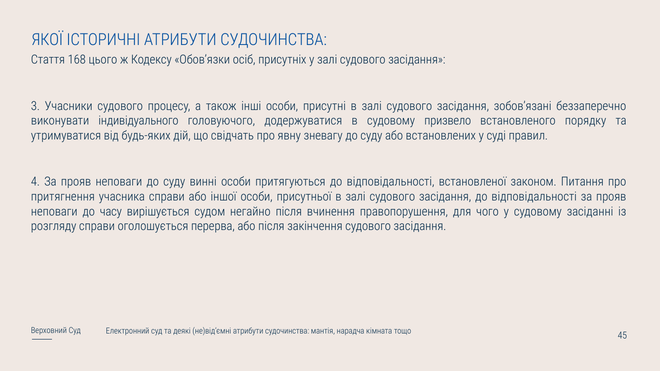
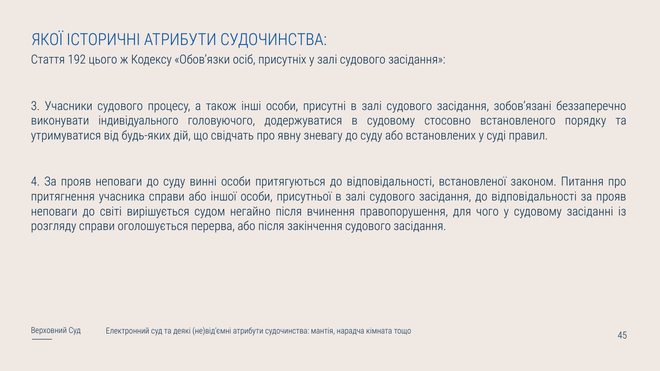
168: 168 -> 192
призвело: призвело -> стосовно
часу: часу -> світі
